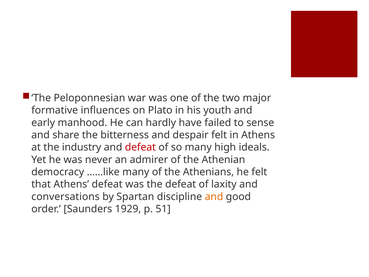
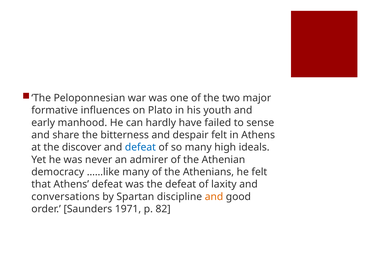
industry: industry -> discover
defeat at (140, 147) colour: red -> blue
1929: 1929 -> 1971
51: 51 -> 82
